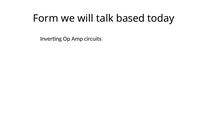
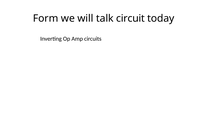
based: based -> circuit
